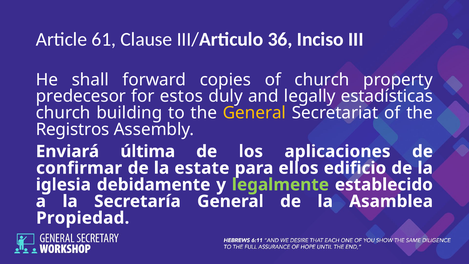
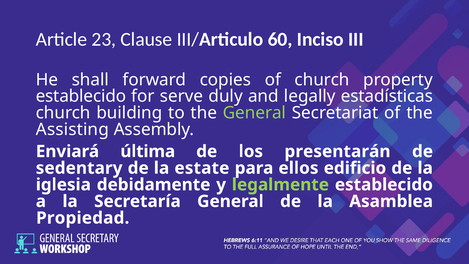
61: 61 -> 23
36: 36 -> 60
predecesor at (81, 96): predecesor -> establecido
estos: estos -> serve
General at (254, 113) colour: yellow -> light green
Registros: Registros -> Assisting
aplicaciones: aplicaciones -> presentarán
confirmar: confirmar -> sedentary
